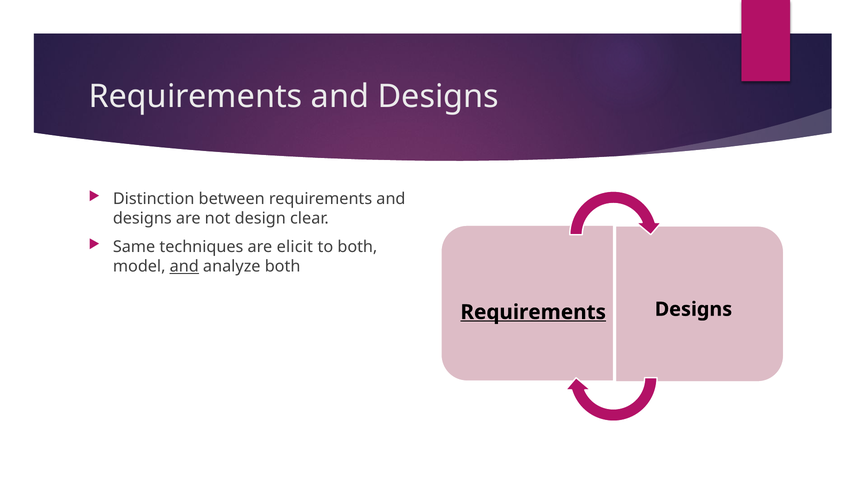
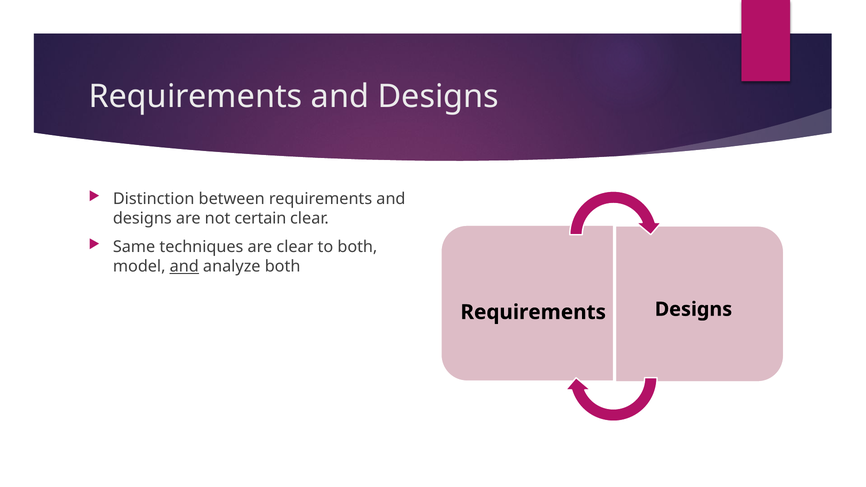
design: design -> certain
are elicit: elicit -> clear
Requirements at (533, 312) underline: present -> none
